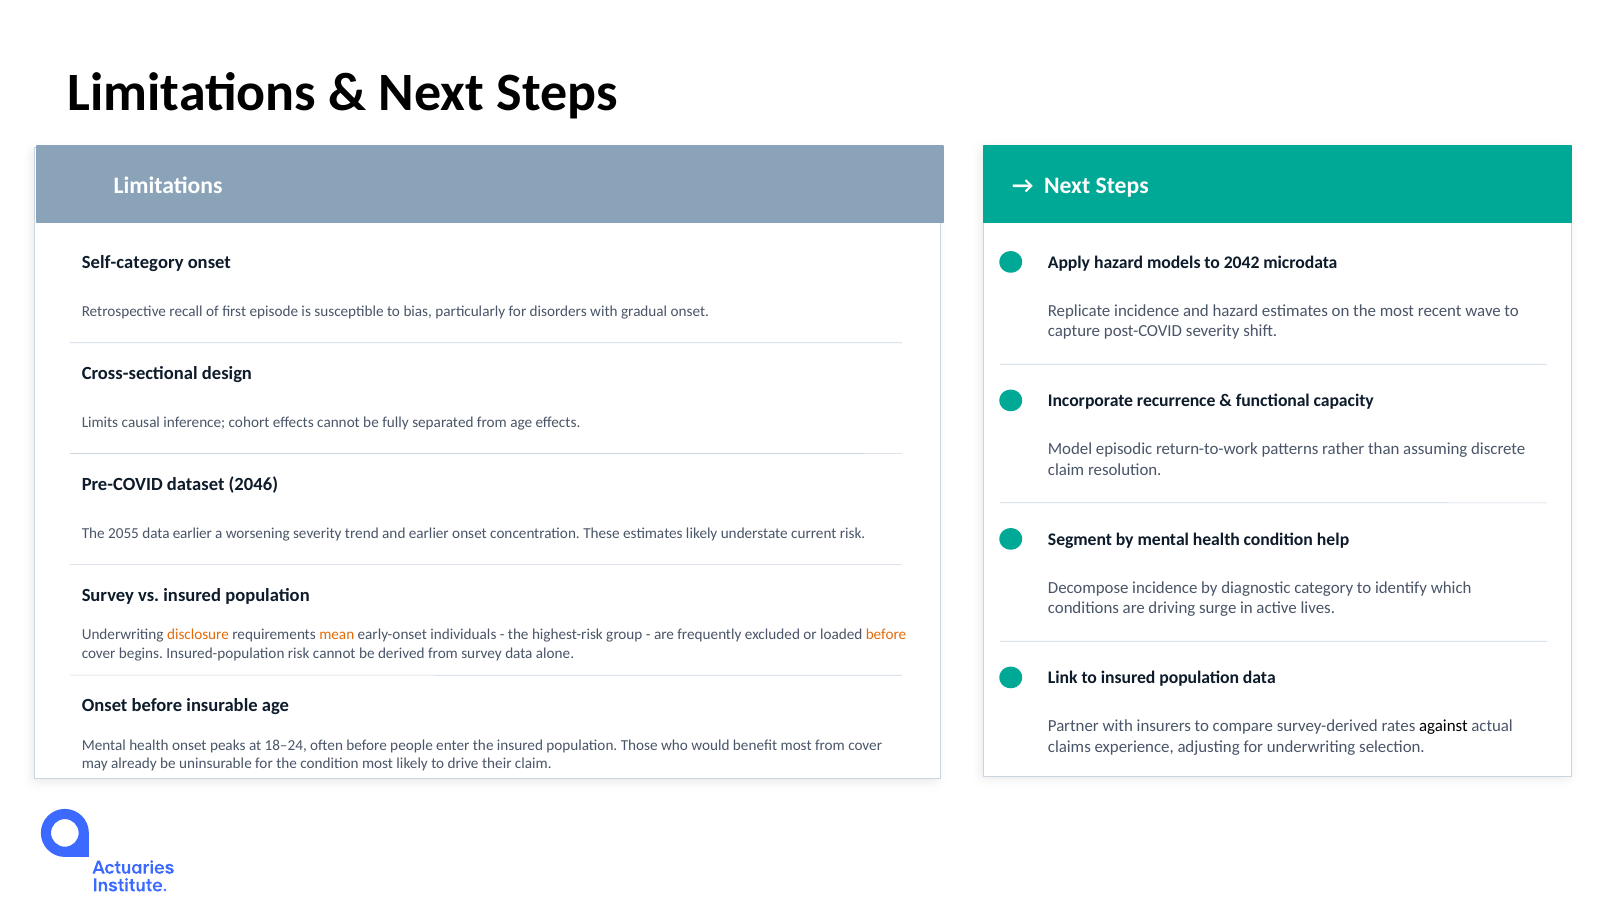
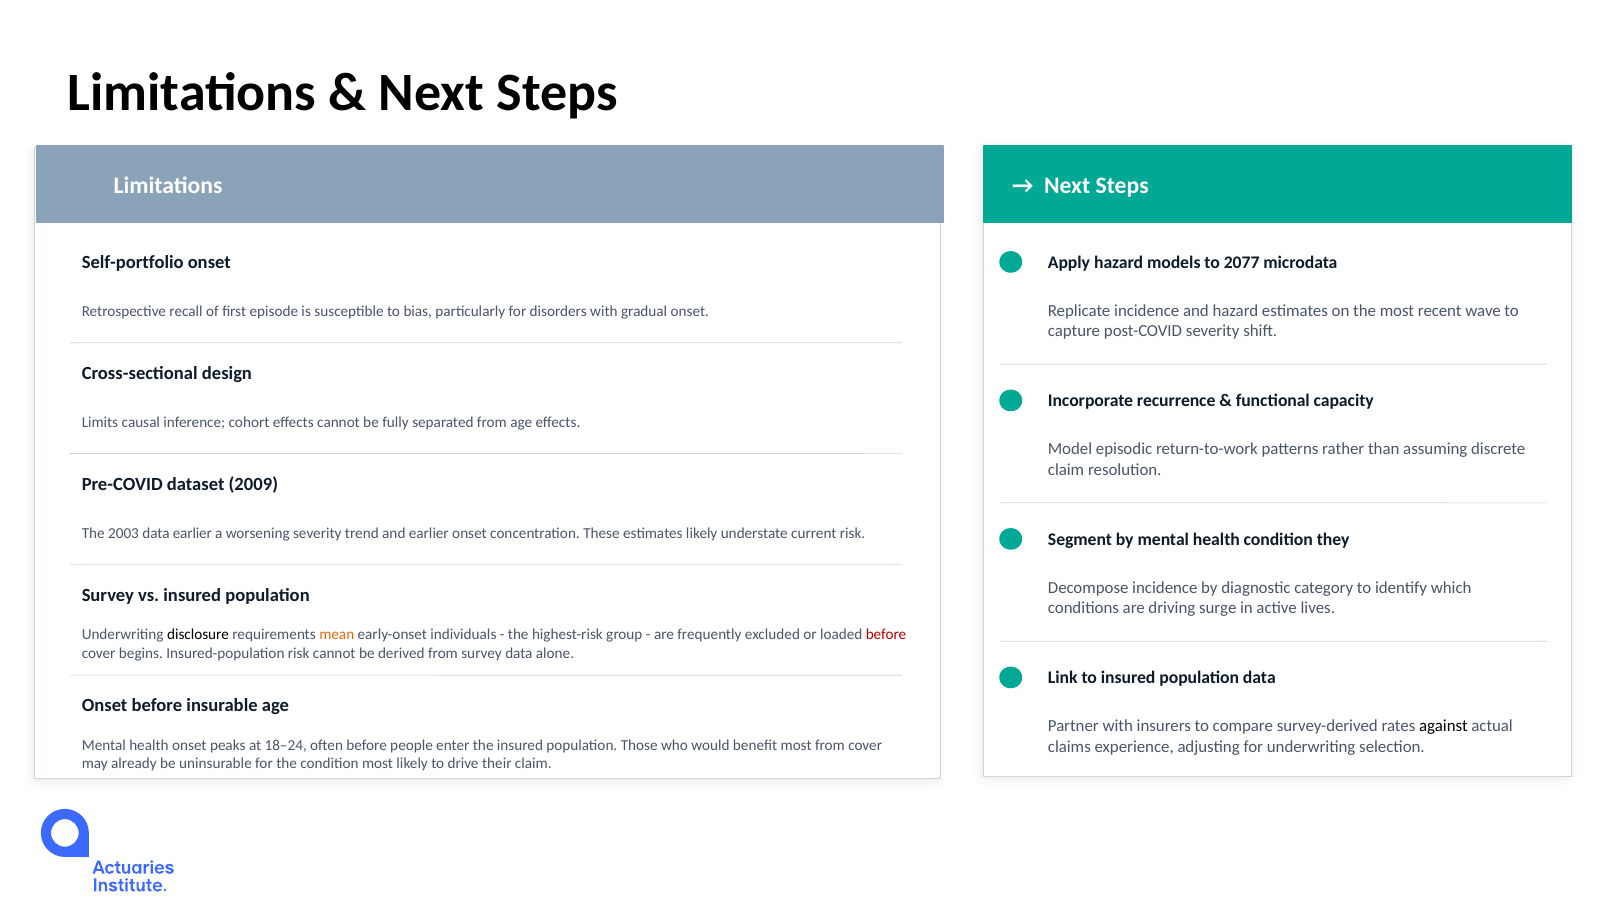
Self-category: Self-category -> Self-portfolio
2042: 2042 -> 2077
2046: 2046 -> 2009
2055: 2055 -> 2003
help: help -> they
disclosure colour: orange -> black
before at (886, 635) colour: orange -> red
